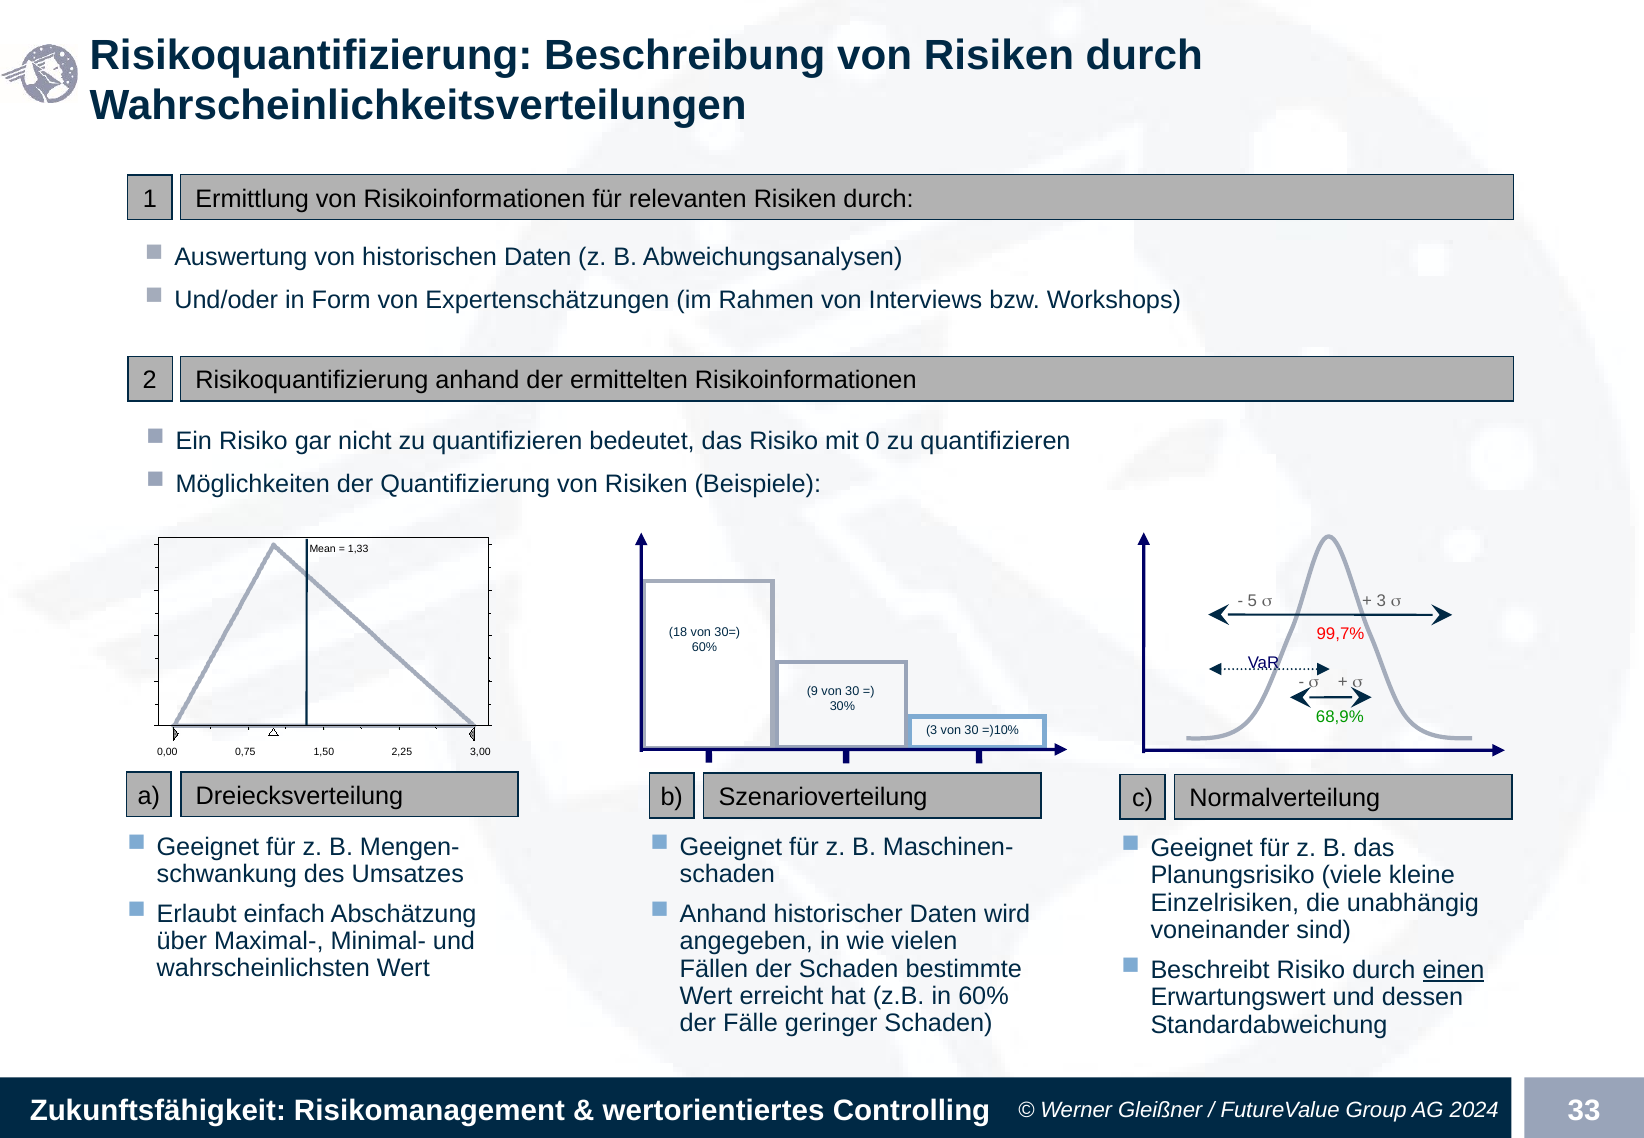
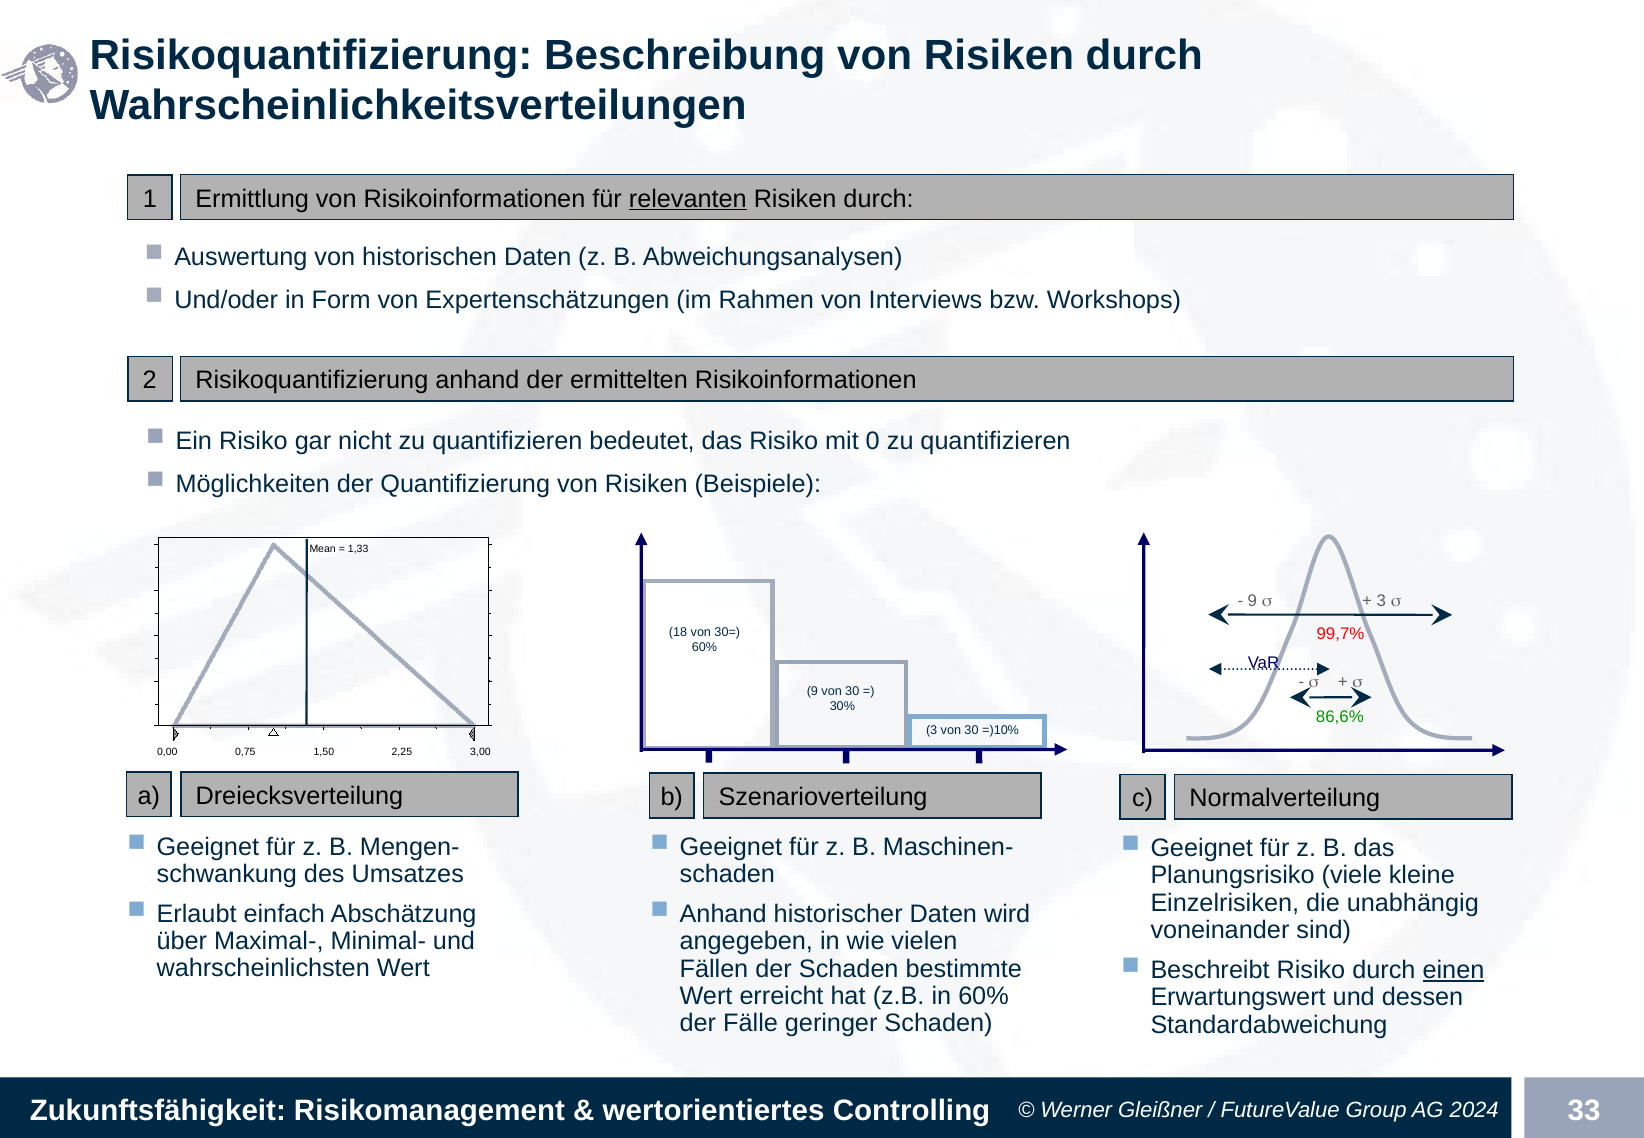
relevanten underline: none -> present
5 at (1252, 601): 5 -> 9
68,9%: 68,9% -> 86,6%
